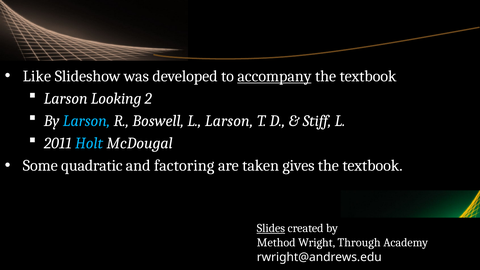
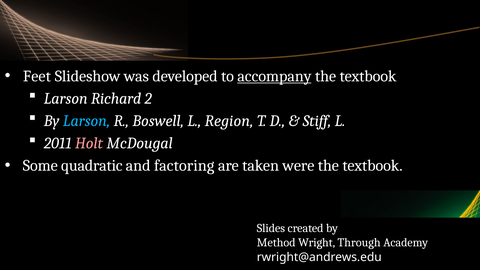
Like: Like -> Feet
Looking: Looking -> Richard
L Larson: Larson -> Region
Holt colour: light blue -> pink
gives: gives -> were
Slides underline: present -> none
